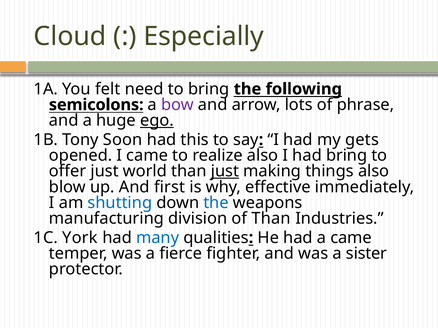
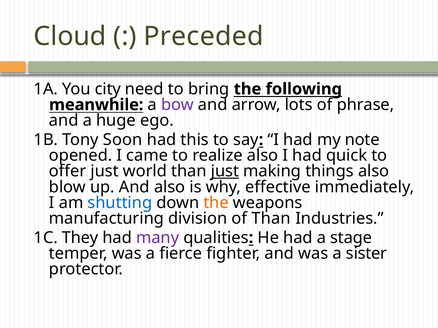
Especially: Especially -> Preceded
felt: felt -> city
semicolons: semicolons -> meanwhile
ego underline: present -> none
gets: gets -> note
had bring: bring -> quick
And first: first -> also
the at (216, 203) colour: blue -> orange
York: York -> They
many colour: blue -> purple
a came: came -> stage
